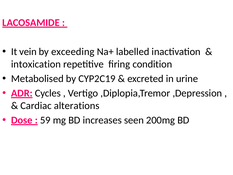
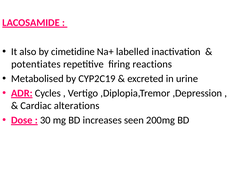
vein: vein -> also
exceeding: exceeding -> cimetidine
intoxication: intoxication -> potentiates
condition: condition -> reactions
59: 59 -> 30
